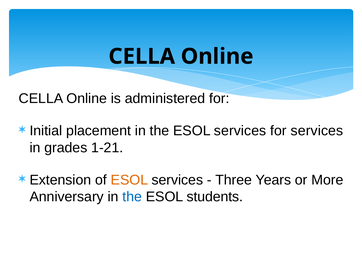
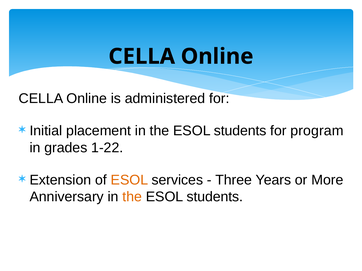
services at (240, 131): services -> students
for services: services -> program
1-21: 1-21 -> 1-22
the at (132, 197) colour: blue -> orange
